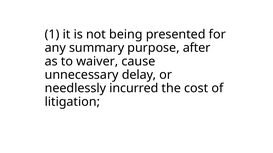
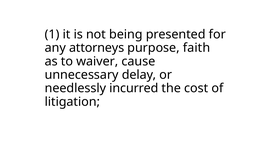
summary: summary -> attorneys
after: after -> faith
